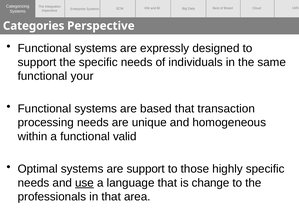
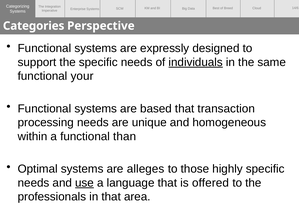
individuals underline: none -> present
valid: valid -> than
are support: support -> alleges
change: change -> offered
